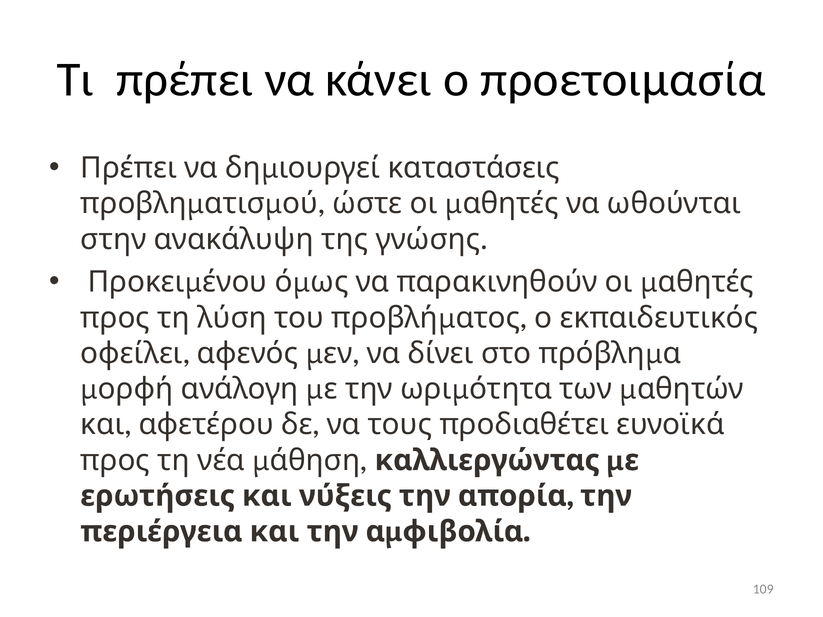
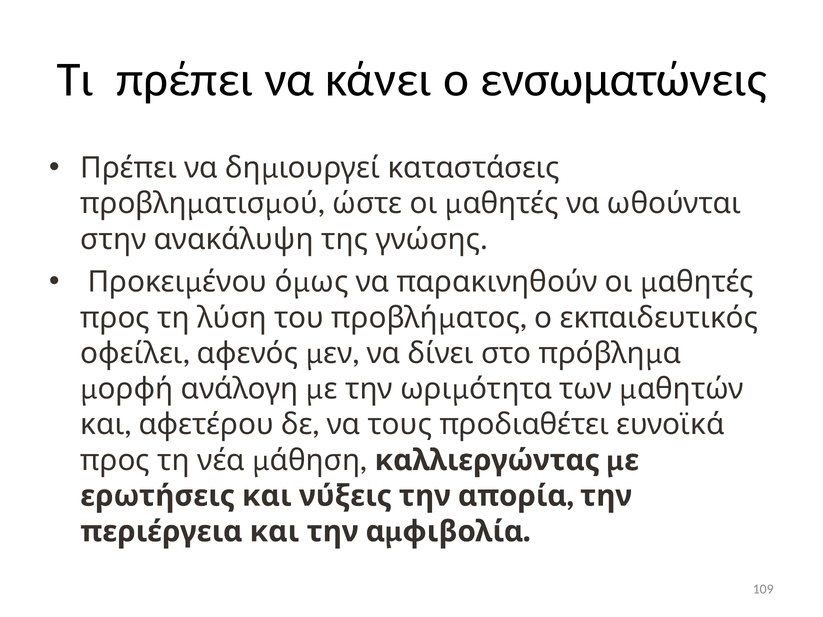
προετοιμασία: προετοιμασία -> ενσωματώνεις
